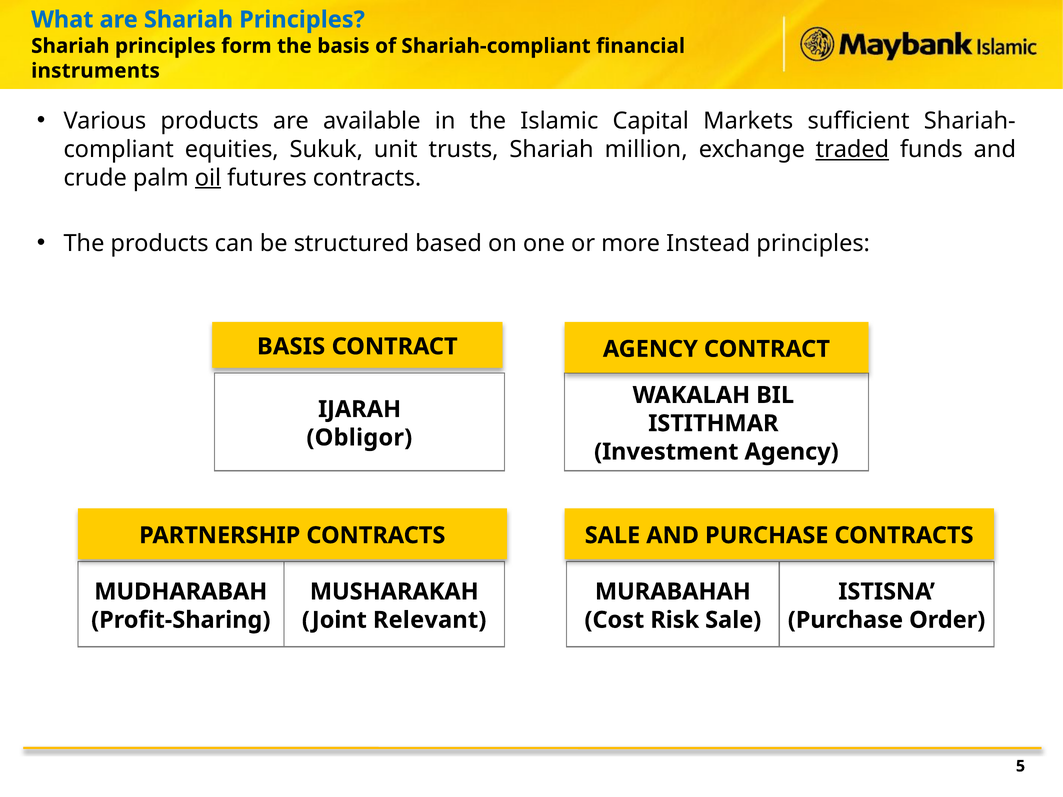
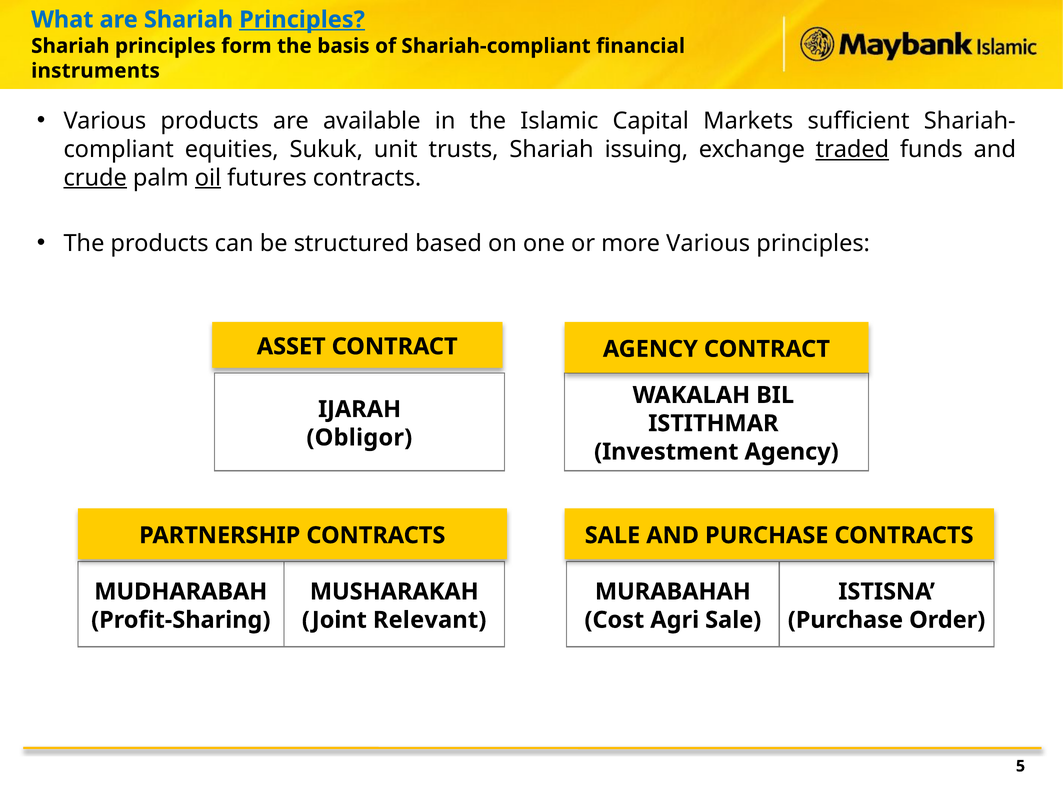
Principles at (302, 20) underline: none -> present
million: million -> issuing
crude underline: none -> present
more Instead: Instead -> Various
BASIS at (291, 347): BASIS -> ASSET
Risk: Risk -> Agri
